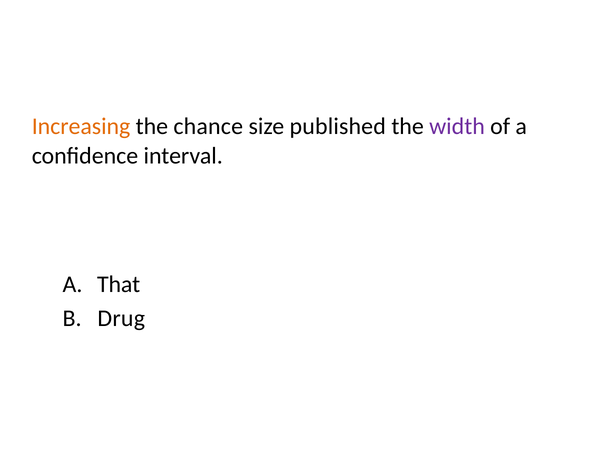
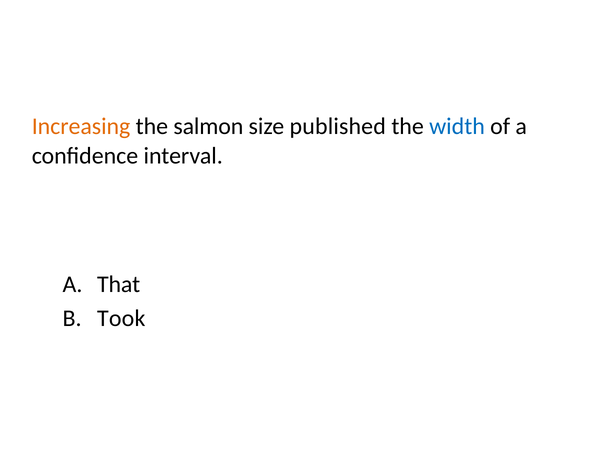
chance: chance -> salmon
width colour: purple -> blue
Drug: Drug -> Took
